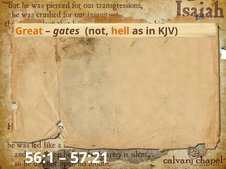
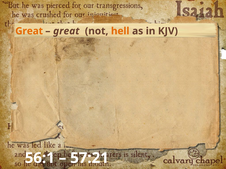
gates at (66, 31): gates -> great
